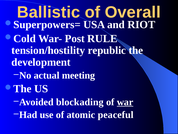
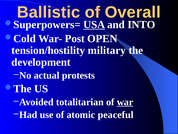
USA underline: none -> present
RIOT: RIOT -> INTO
RULE: RULE -> OPEN
republic: republic -> military
meeting: meeting -> protests
blockading: blockading -> totalitarian
